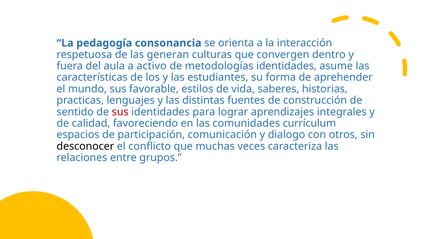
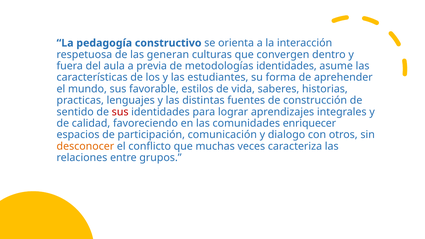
consonancia: consonancia -> constructivo
activo: activo -> previa
currículum: currículum -> enriquecer
desconocer colour: black -> orange
